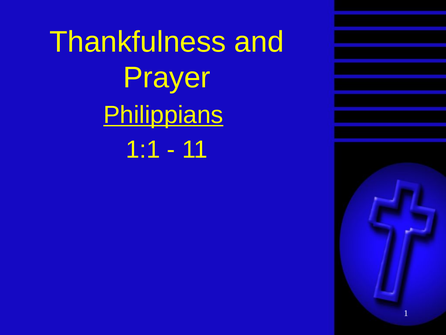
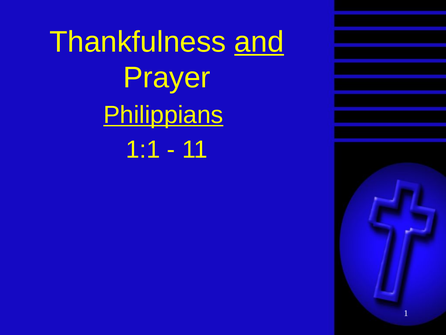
and underline: none -> present
